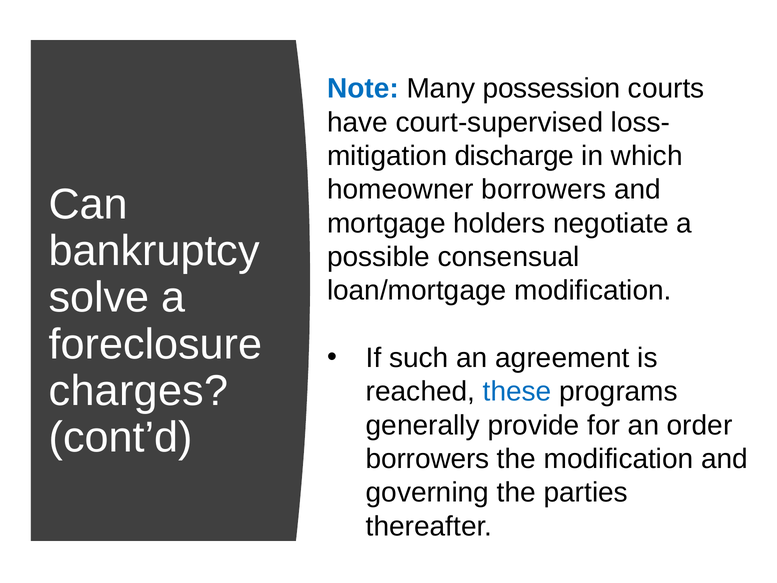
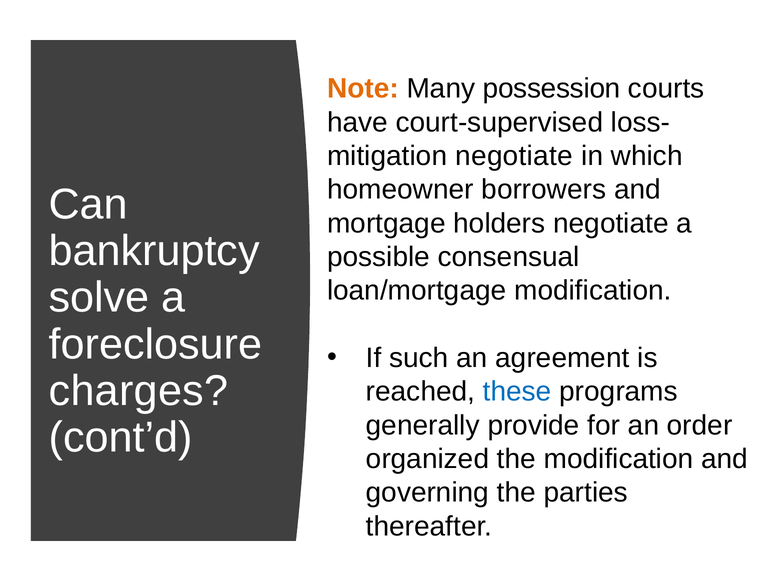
Note colour: blue -> orange
discharge at (514, 156): discharge -> negotiate
borrowers at (428, 459): borrowers -> organized
